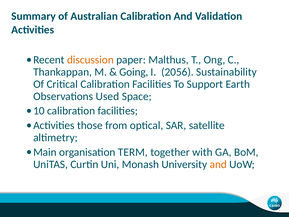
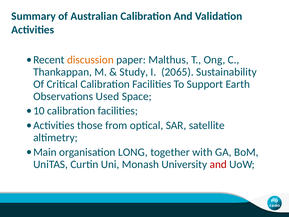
Going: Going -> Study
2056: 2056 -> 2065
TERM: TERM -> LONG
and at (218, 164) colour: orange -> red
